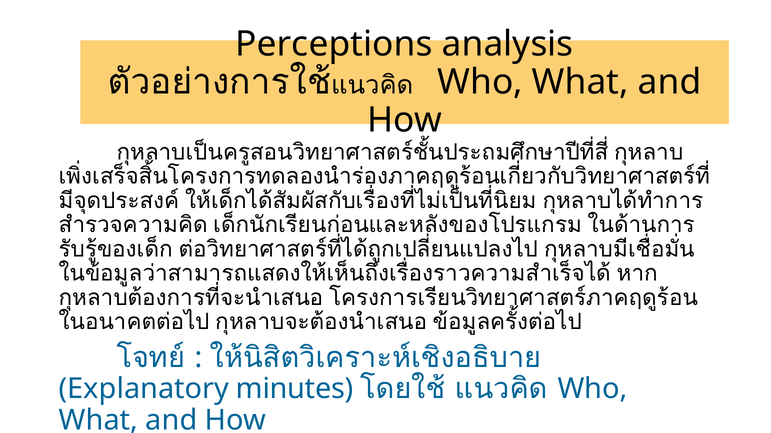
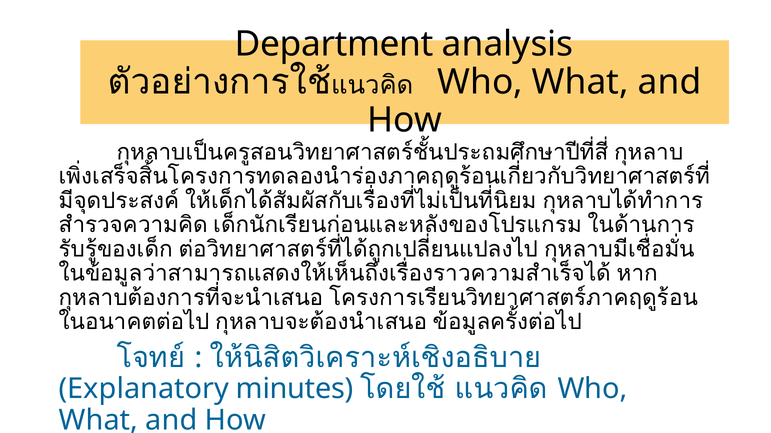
Perceptions: Perceptions -> Department
